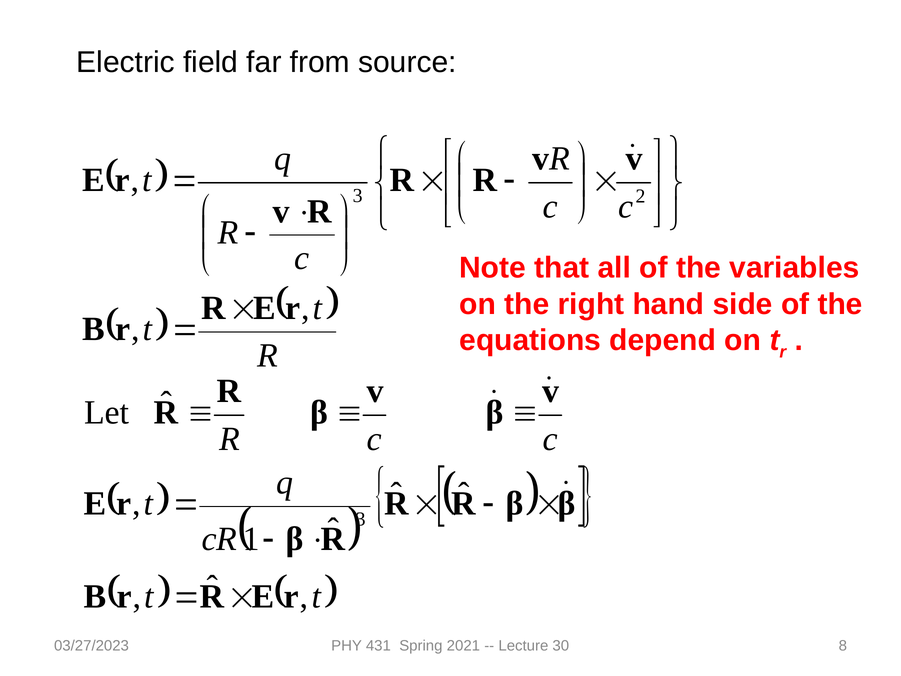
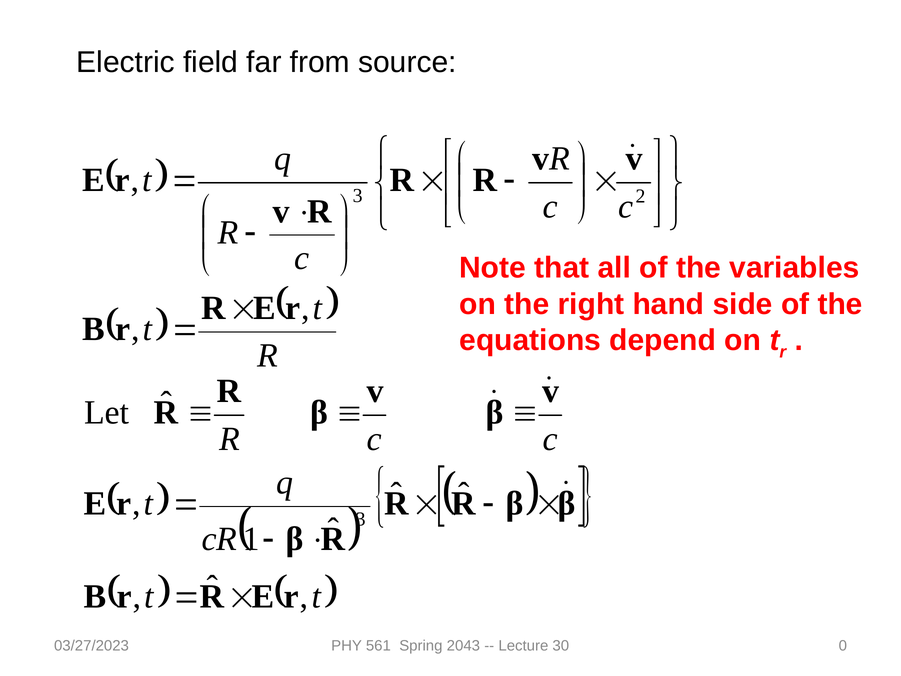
431: 431 -> 561
2021: 2021 -> 2043
8: 8 -> 0
